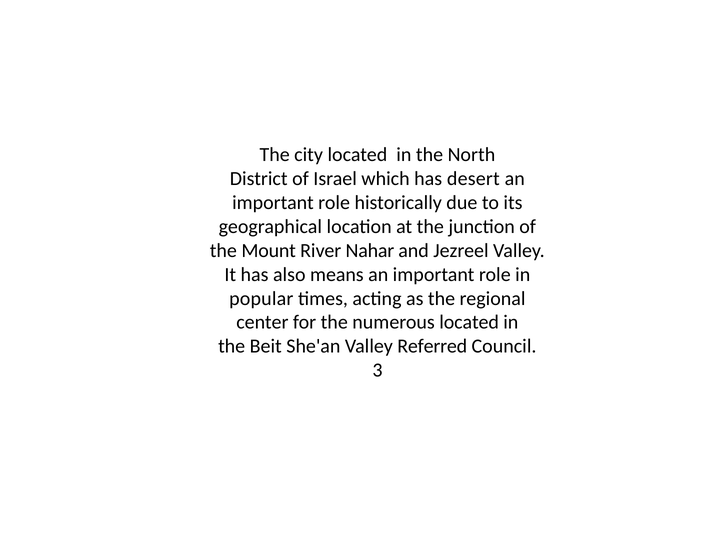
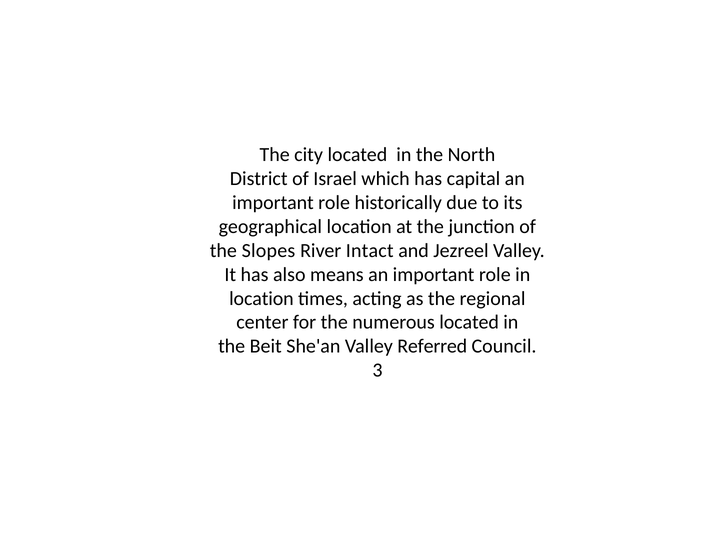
desert: desert -> capital
Mount: Mount -> Slopes
Nahar: Nahar -> Intact
popular at (261, 299): popular -> location
